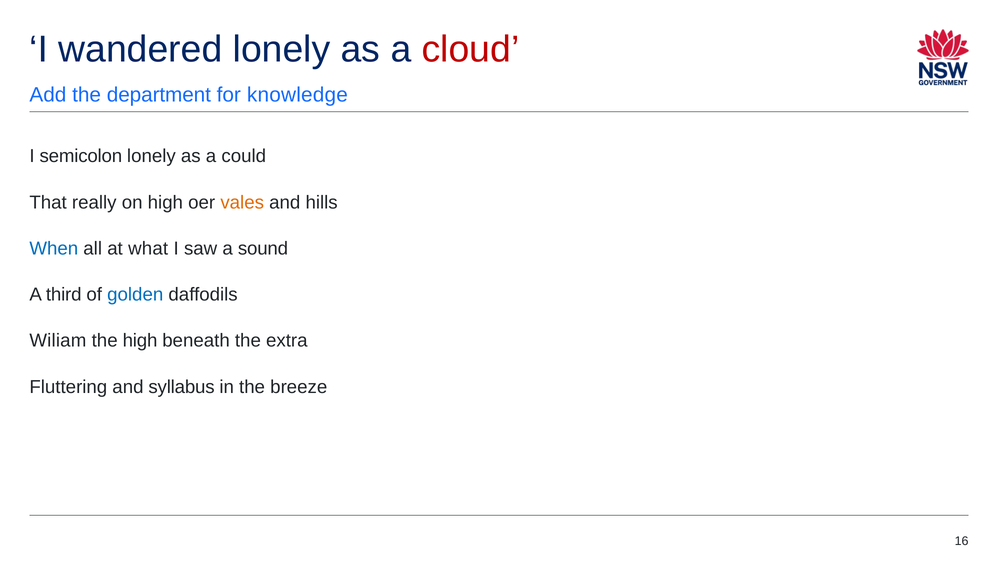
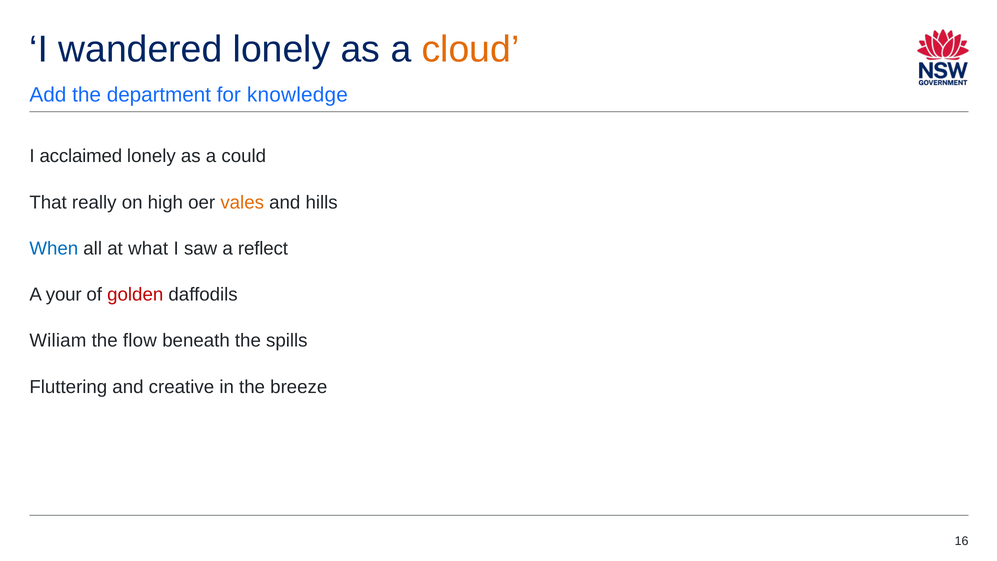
cloud colour: red -> orange
semicolon: semicolon -> acclaimed
sound: sound -> reflect
third: third -> your
golden colour: blue -> red
the high: high -> flow
extra: extra -> spills
syllabus: syllabus -> creative
